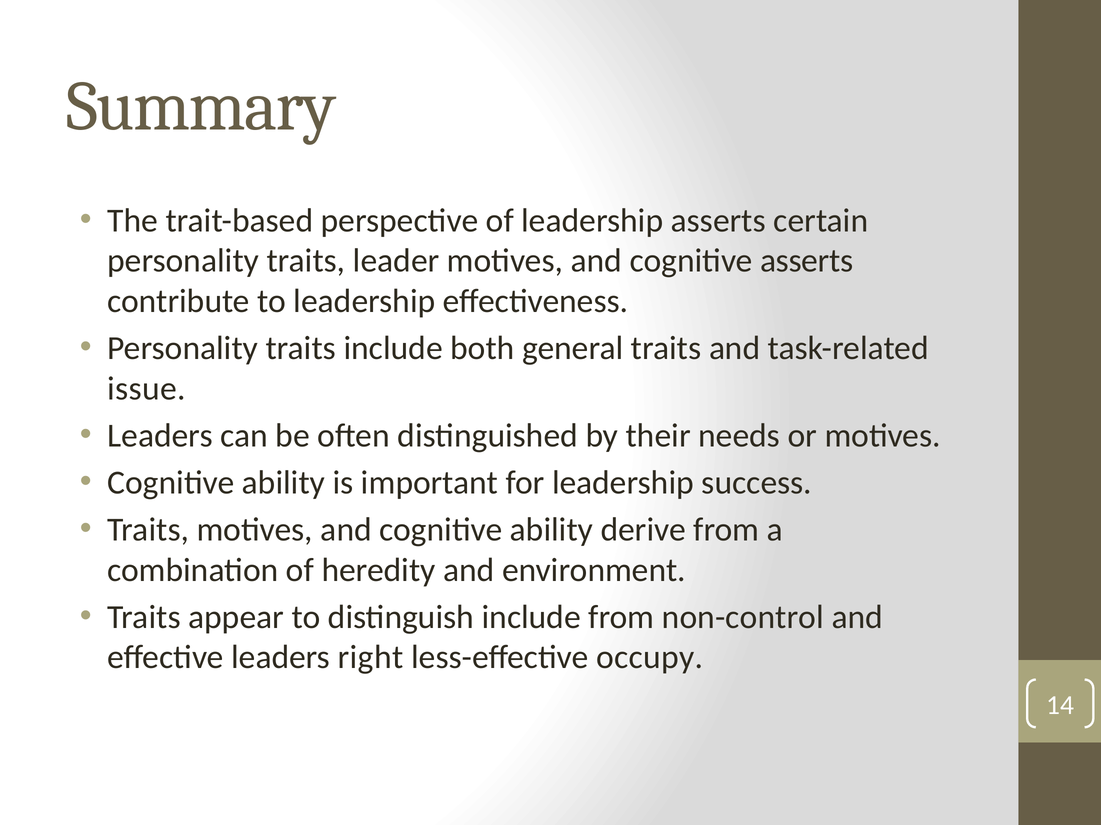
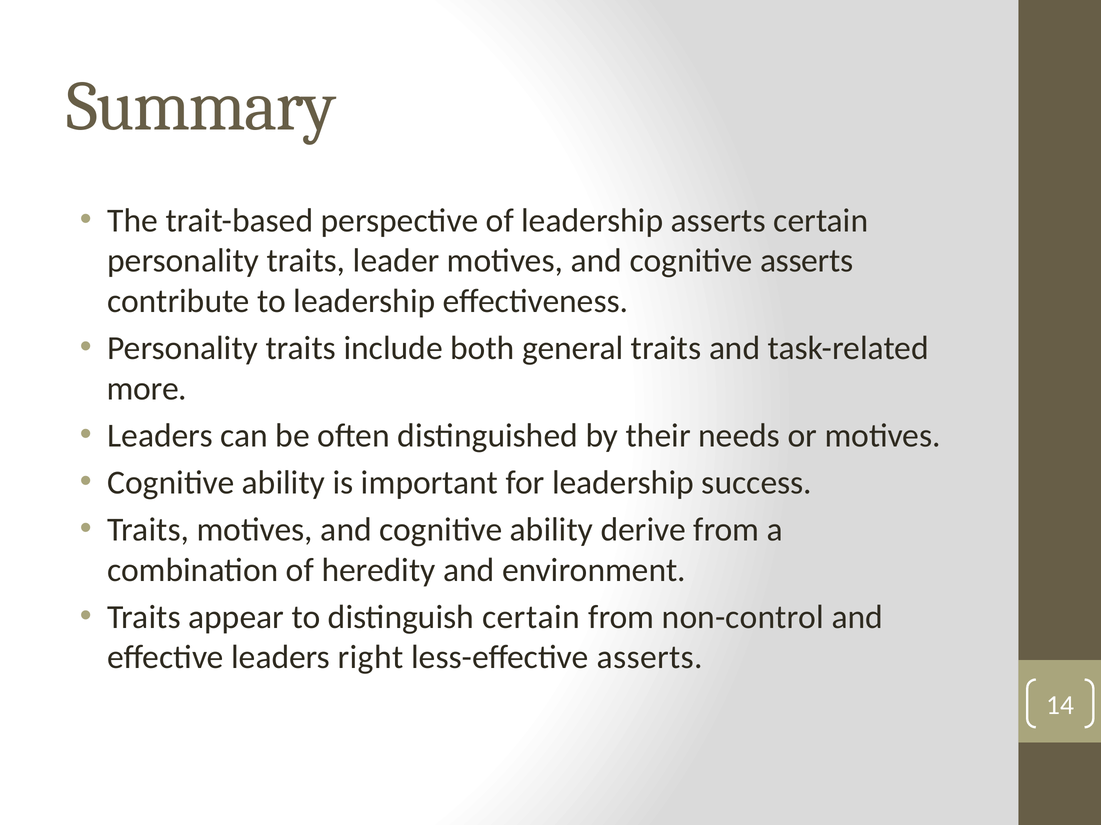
issue: issue -> more
distinguish include: include -> certain
less-effective occupy: occupy -> asserts
